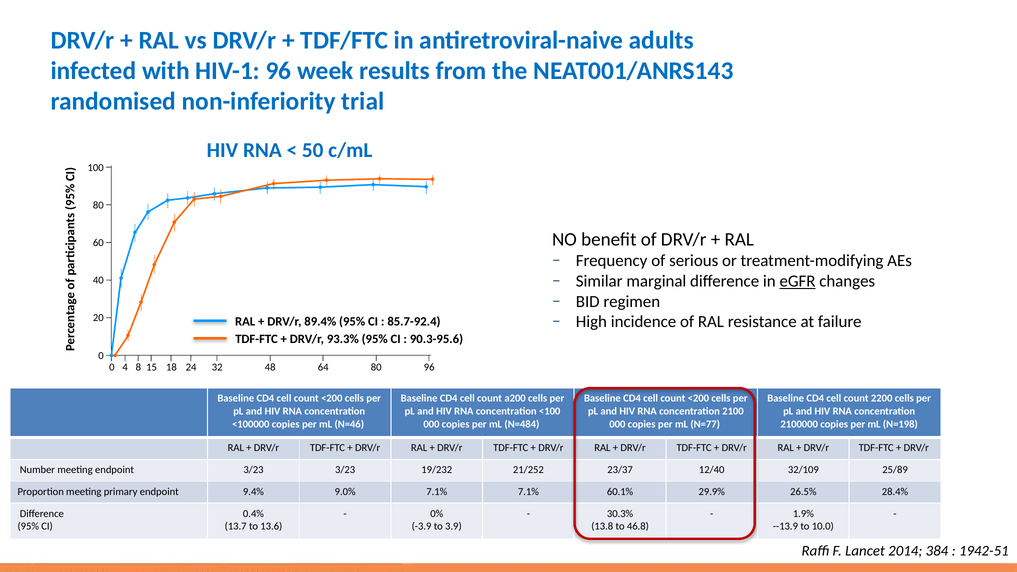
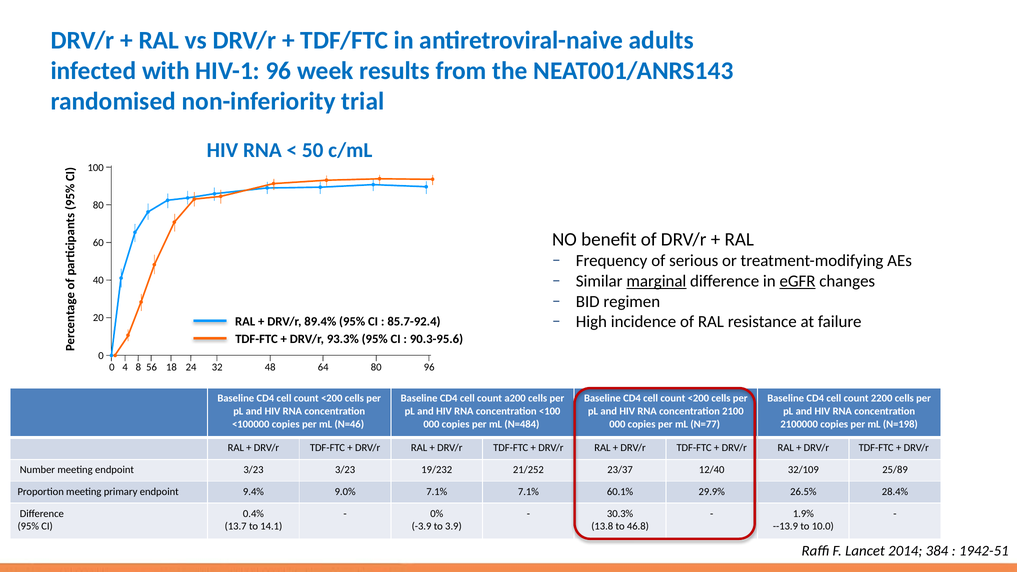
marginal underline: none -> present
15: 15 -> 56
13.6: 13.6 -> 14.1
